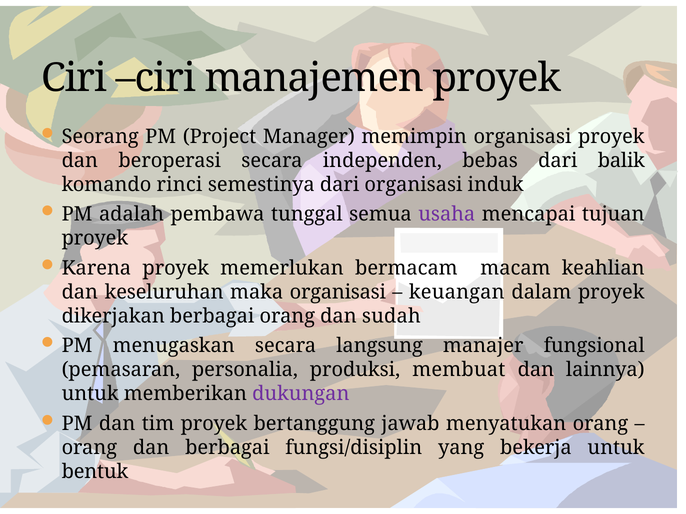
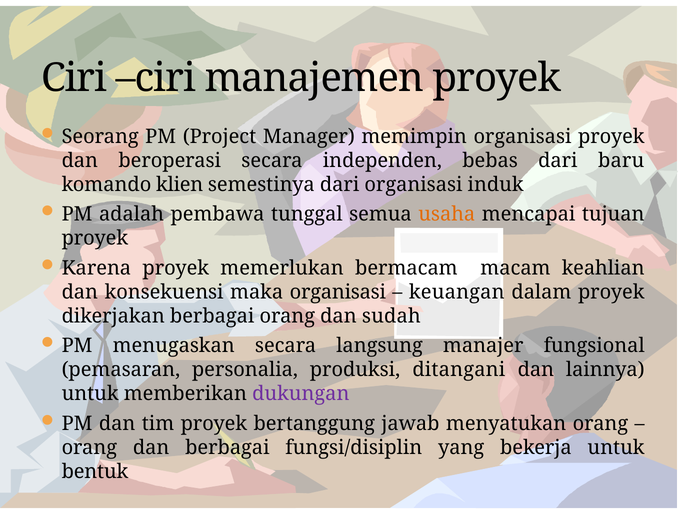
balik: balik -> baru
rinci: rinci -> klien
usaha colour: purple -> orange
keseluruhan: keseluruhan -> konsekuensi
membuat: membuat -> ditangani
